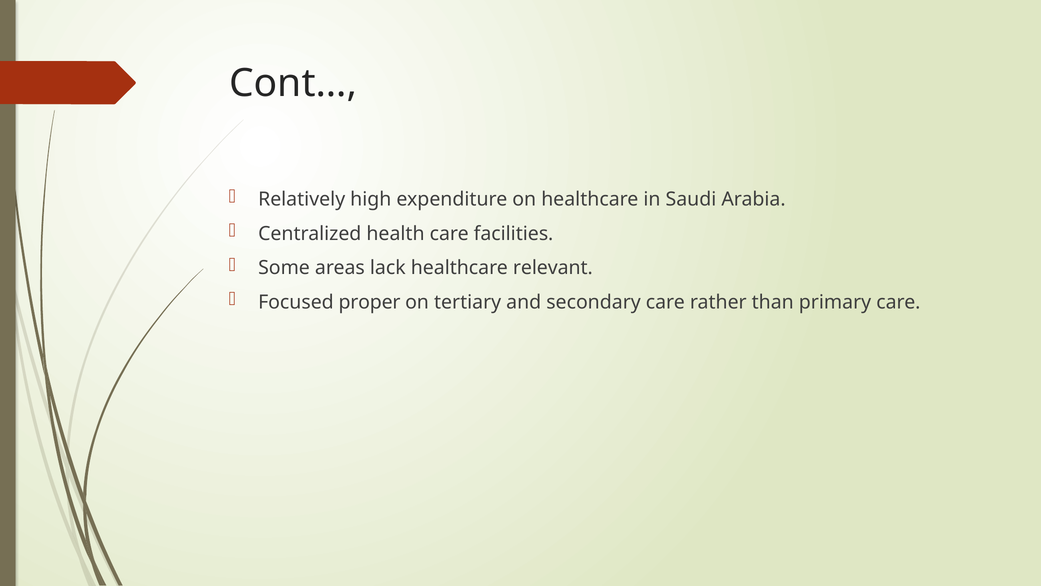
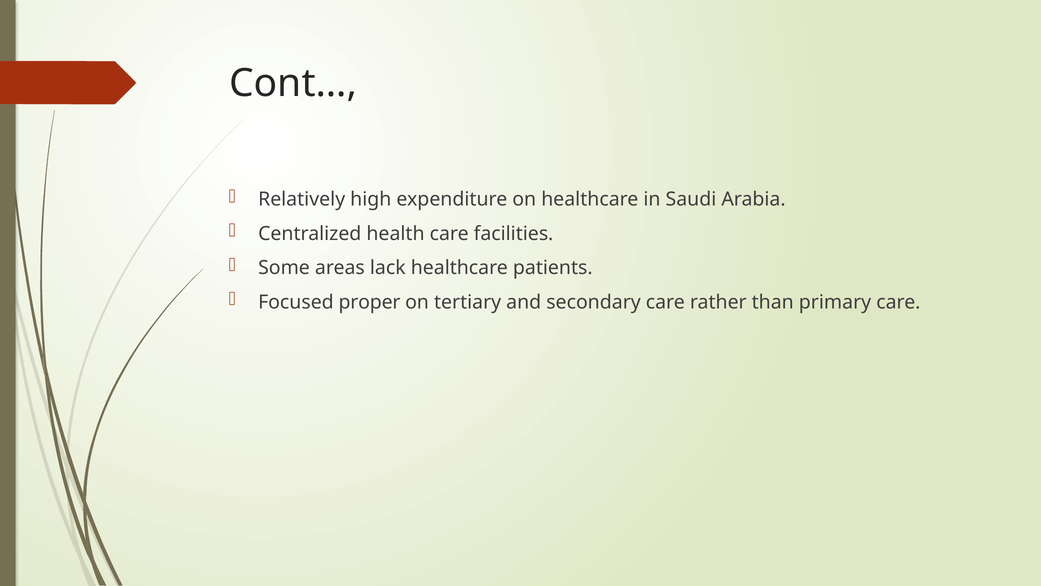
relevant: relevant -> patients
